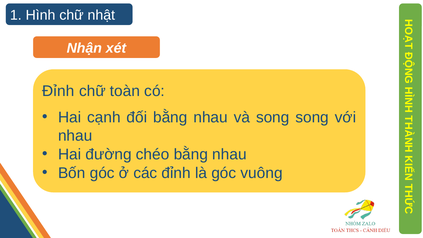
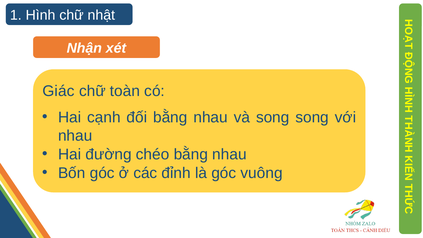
Đỉnh at (58, 91): Đỉnh -> Giác
